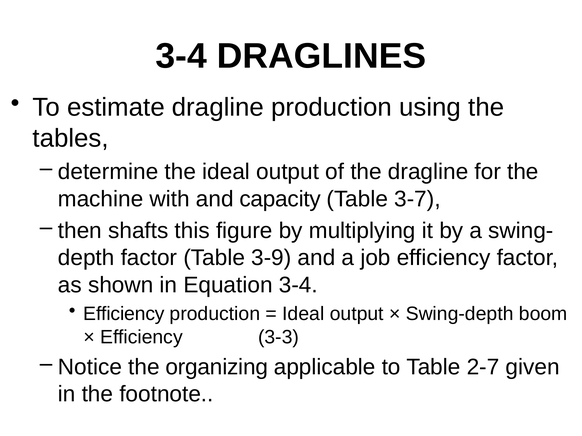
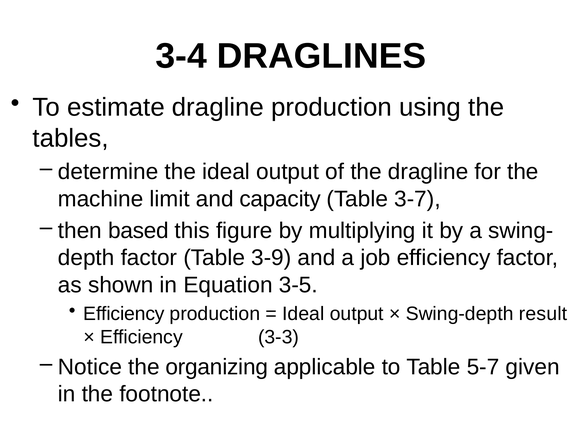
with: with -> limit
shafts: shafts -> based
Equation 3-4: 3-4 -> 3-5
boom: boom -> result
2-7: 2-7 -> 5-7
